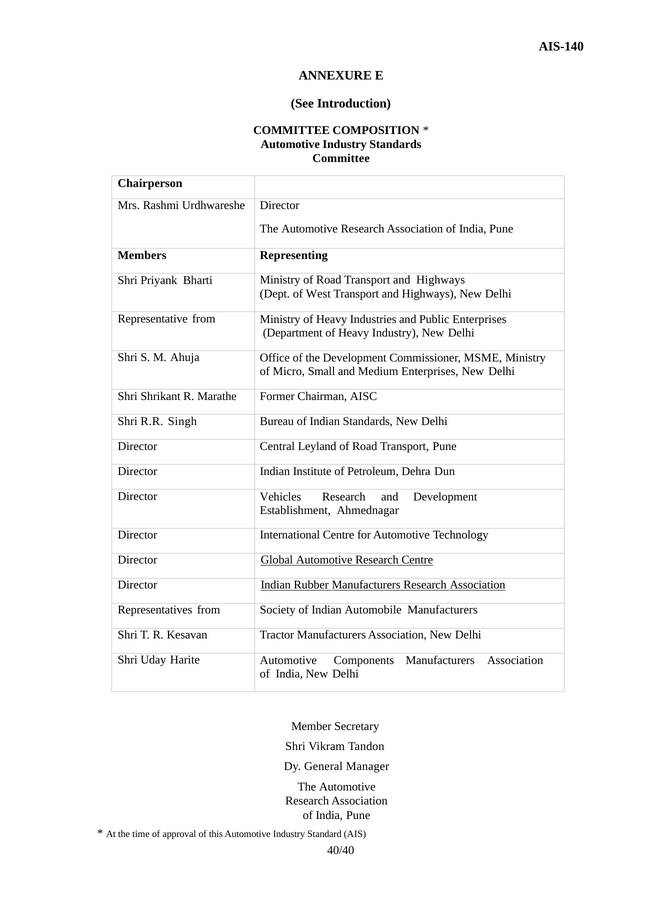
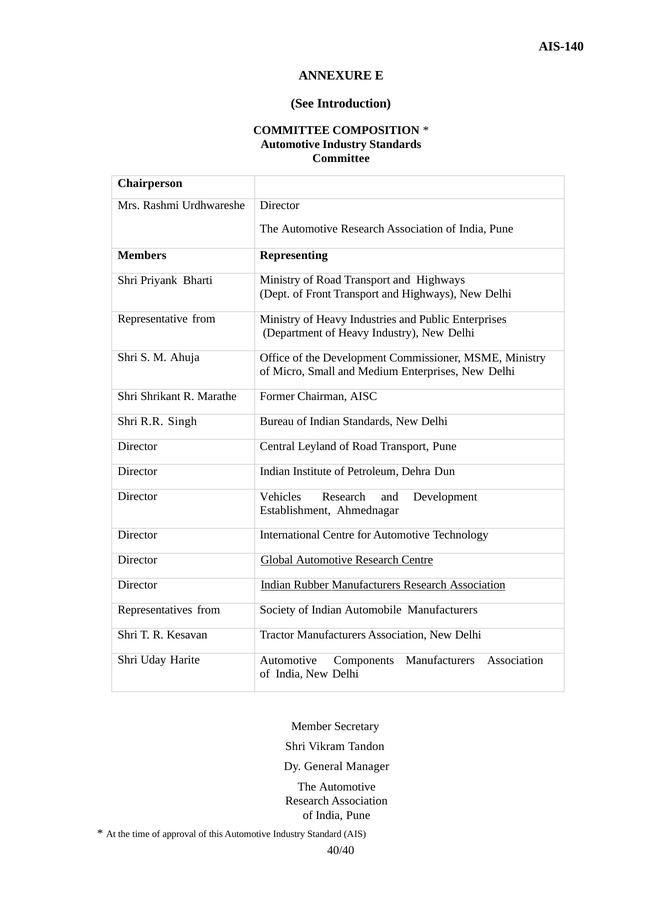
West: West -> Front
